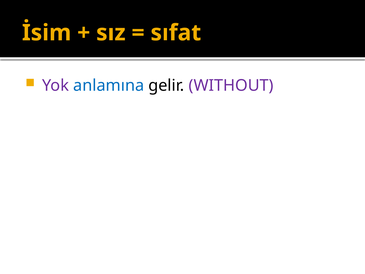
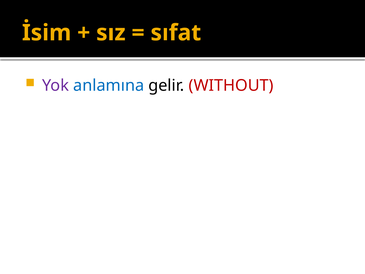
WITHOUT colour: purple -> red
